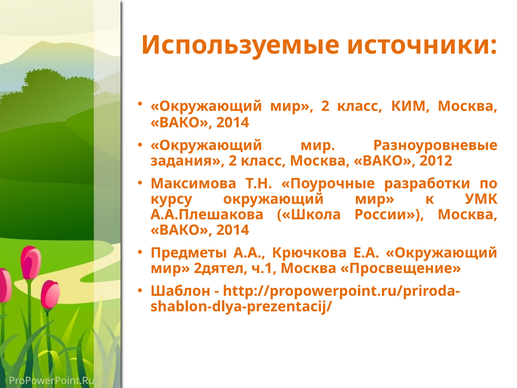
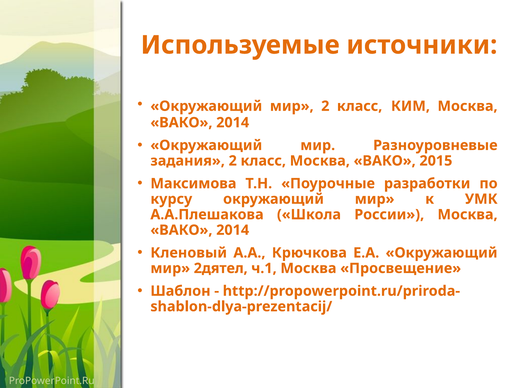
2012: 2012 -> 2015
Предметы: Предметы -> Кленовый
